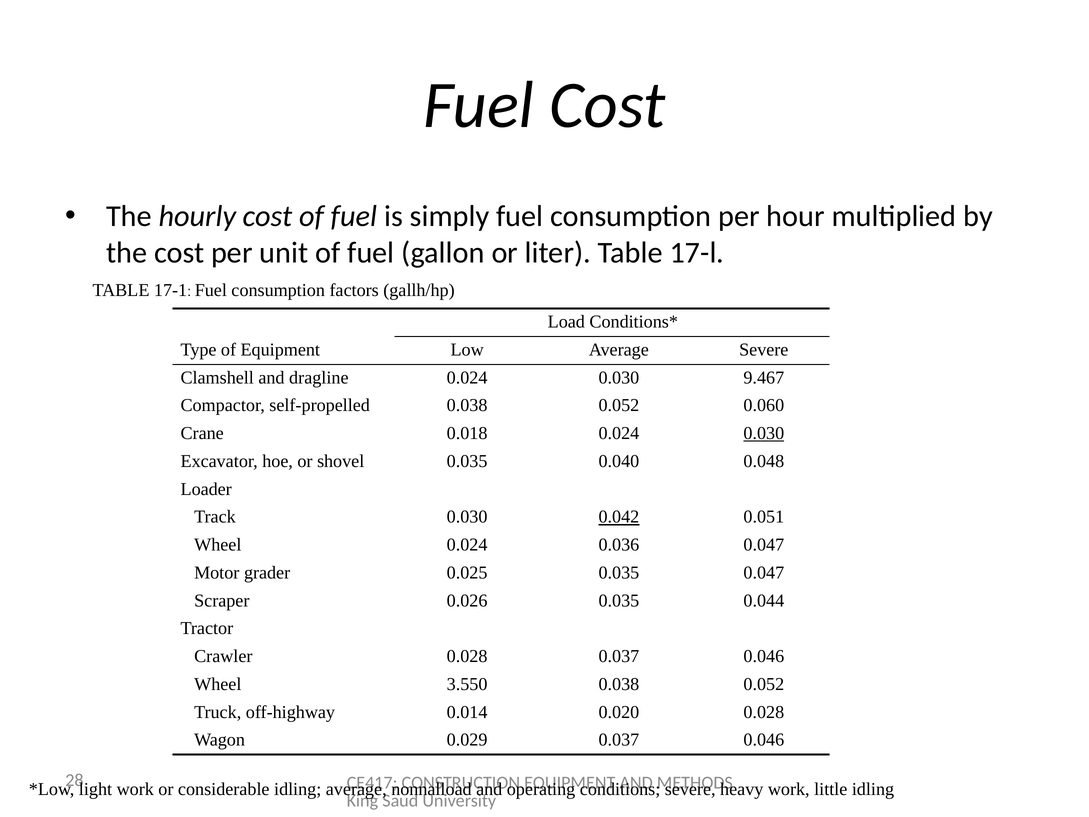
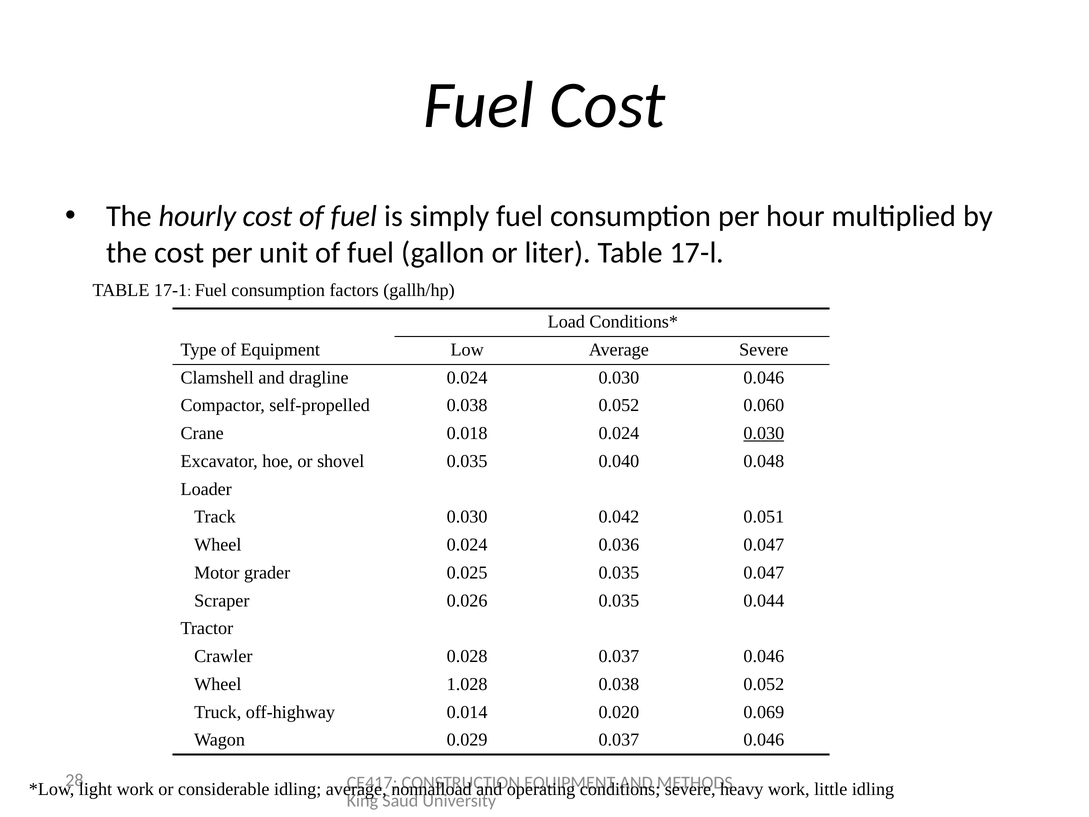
0.030 9.467: 9.467 -> 0.046
0.042 underline: present -> none
3.550: 3.550 -> 1.028
0.020 0.028: 0.028 -> 0.069
